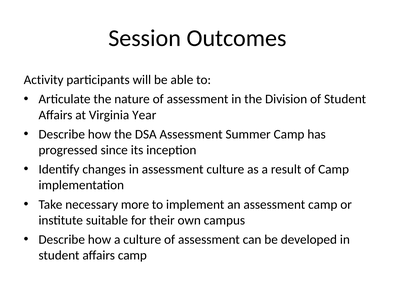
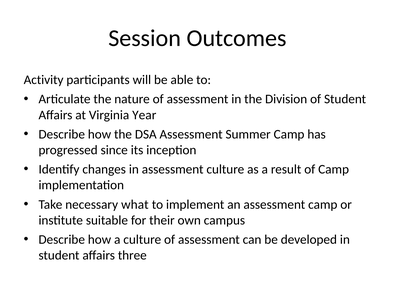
more: more -> what
affairs camp: camp -> three
